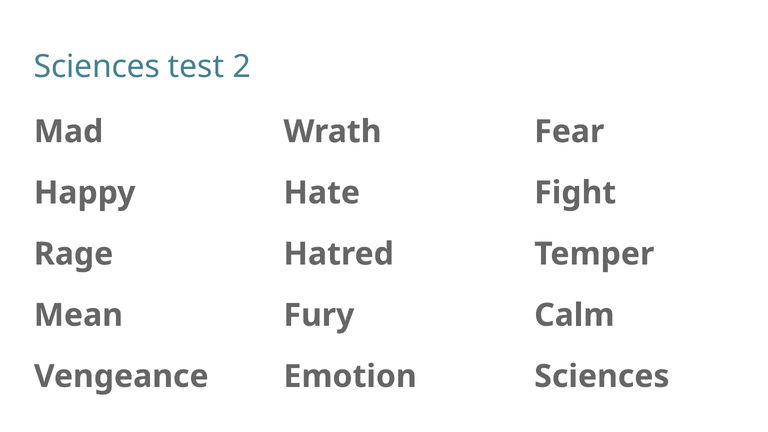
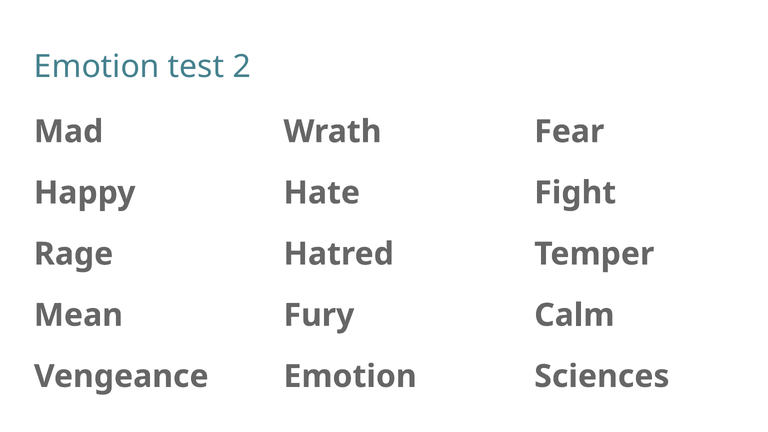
Sciences at (97, 66): Sciences -> Emotion
